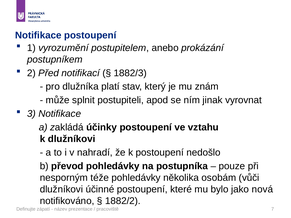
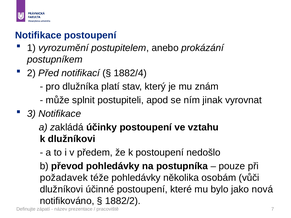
1882/3: 1882/3 -> 1882/4
nahradí: nahradí -> předem
nesporným: nesporným -> požadavek
